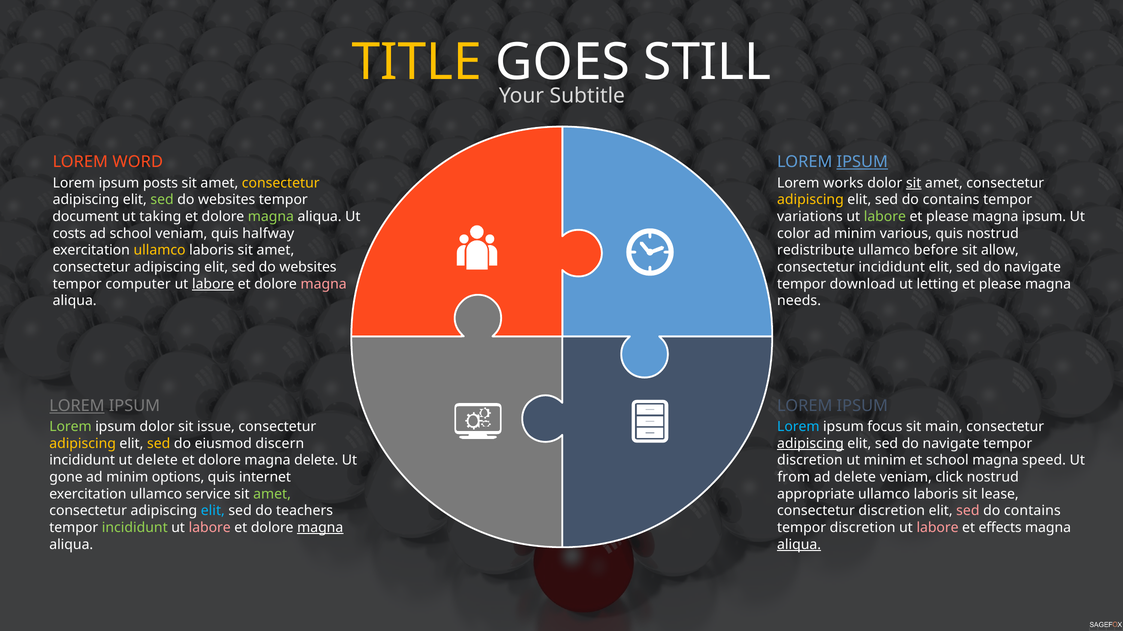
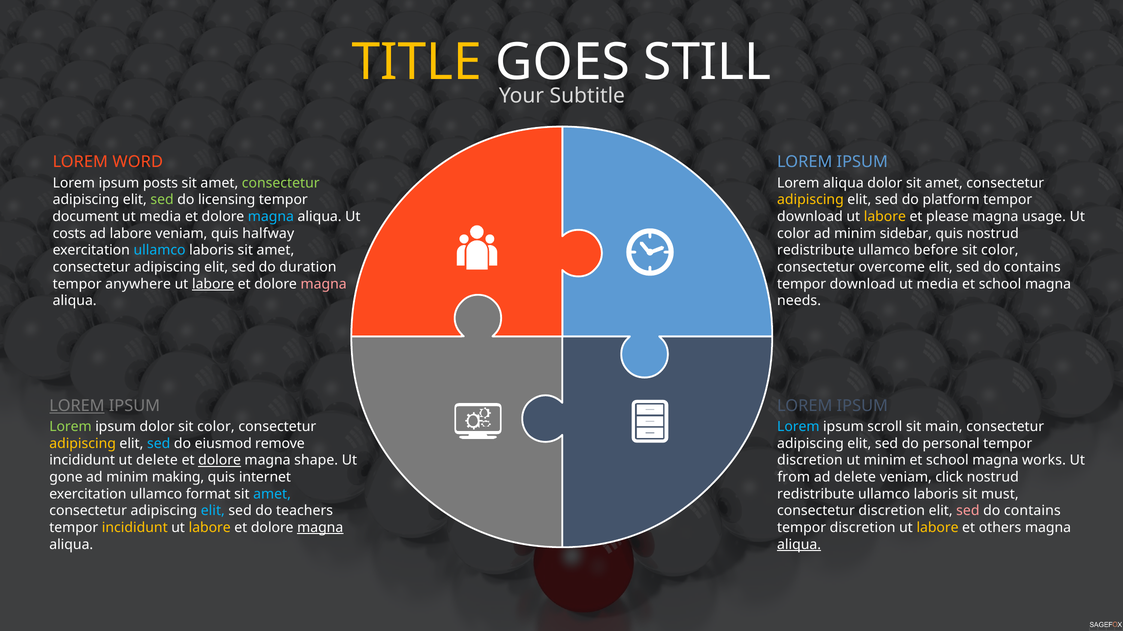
IPSUM at (862, 162) underline: present -> none
consectetur at (281, 183) colour: yellow -> light green
Lorem works: works -> aliqua
sit at (914, 183) underline: present -> none
websites at (227, 200): websites -> licensing
contains at (951, 200): contains -> platform
taking at (160, 217): taking -> media
magna at (271, 217) colour: light green -> light blue
variations at (810, 217): variations -> download
labore at (885, 217) colour: light green -> yellow
magna ipsum: ipsum -> usage
ad school: school -> labore
various: various -> sidebar
ullamco at (160, 251) colour: yellow -> light blue
allow at (1000, 251): allow -> color
websites at (308, 267): websites -> duration
consectetur incididunt: incididunt -> overcome
navigate at (1032, 267): navigate -> contains
computer: computer -> anywhere
letting at (938, 284): letting -> media
please at (1000, 284): please -> school
dolor sit issue: issue -> color
focus: focus -> scroll
sed at (159, 444) colour: yellow -> light blue
discern: discern -> remove
adipiscing at (810, 444) underline: present -> none
navigate at (951, 444): navigate -> personal
dolore at (220, 461) underline: none -> present
magna delete: delete -> shape
speed: speed -> works
options: options -> making
service: service -> format
amet at (272, 495) colour: light green -> light blue
appropriate at (816, 495): appropriate -> redistribute
lease: lease -> must
incididunt at (135, 528) colour: light green -> yellow
labore at (210, 528) colour: pink -> yellow
labore at (938, 528) colour: pink -> yellow
effects: effects -> others
